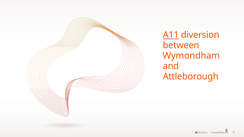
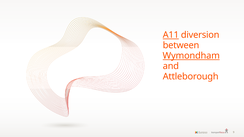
Wymondham underline: none -> present
